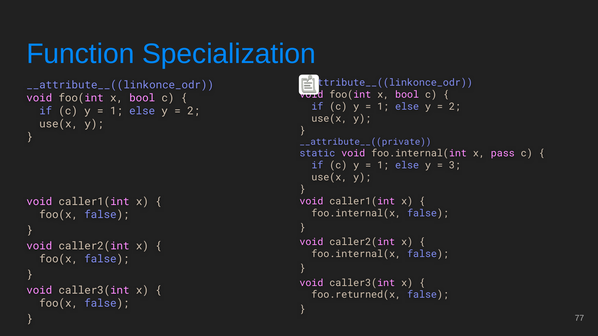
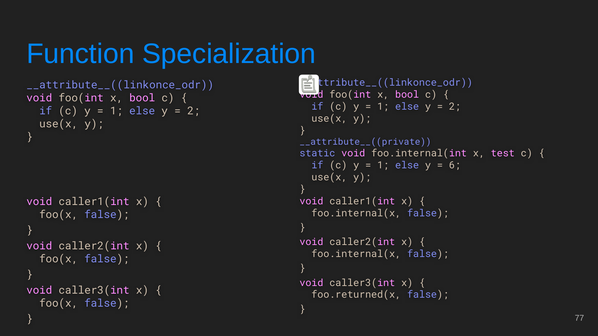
pass: pass -> test
3: 3 -> 6
